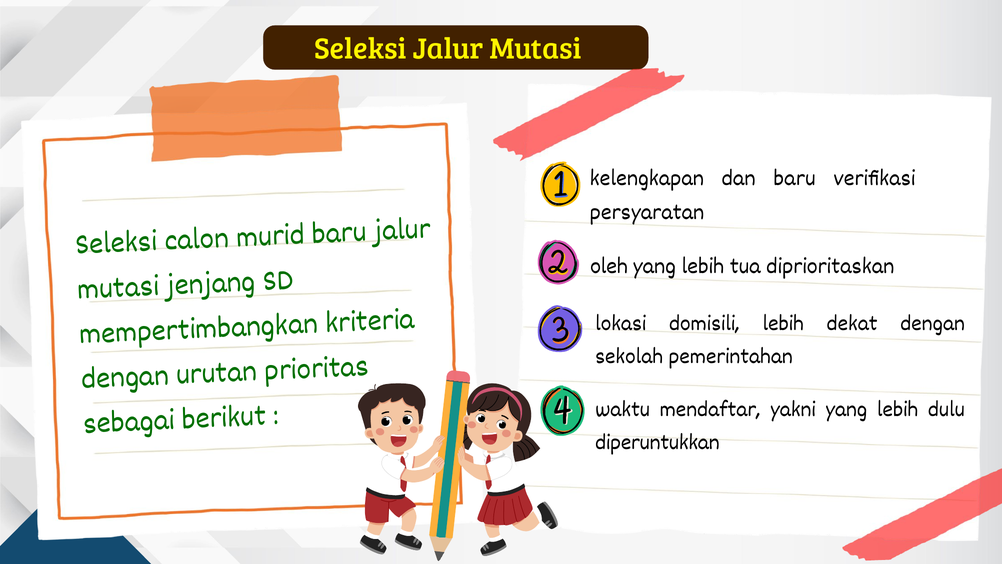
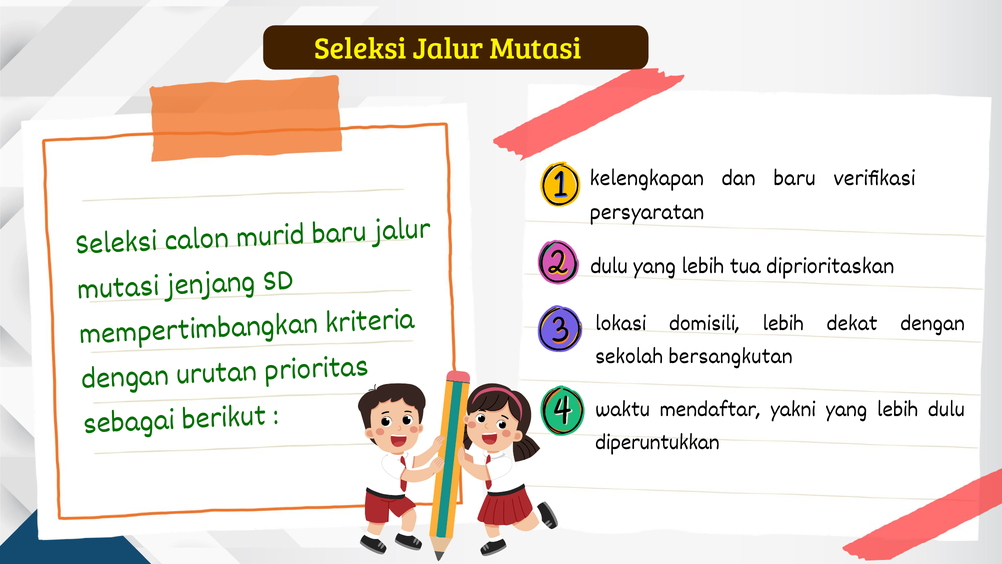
oleh at (609, 265): oleh -> dulu
pemerintahan: pemerintahan -> bersangkutan
